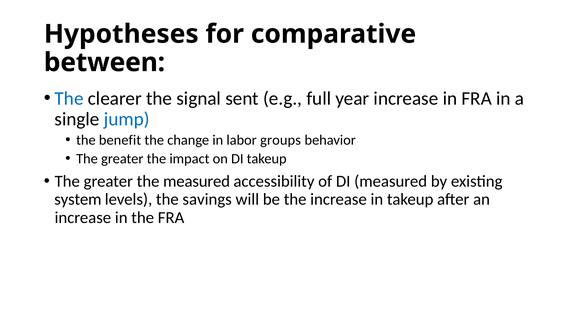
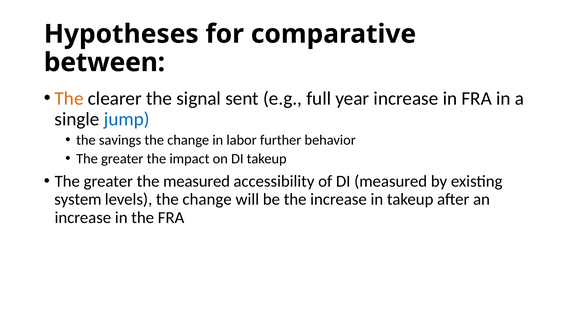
The at (69, 98) colour: blue -> orange
benefit: benefit -> savings
groups: groups -> further
levels the savings: savings -> change
